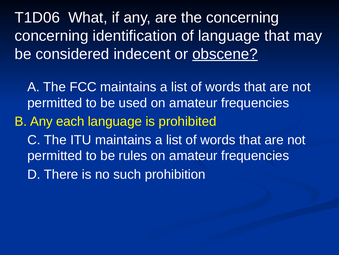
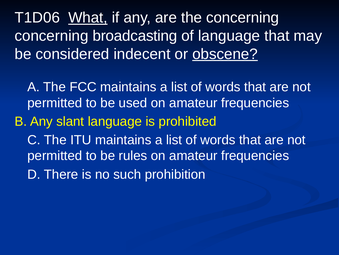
What underline: none -> present
identification: identification -> broadcasting
each: each -> slant
